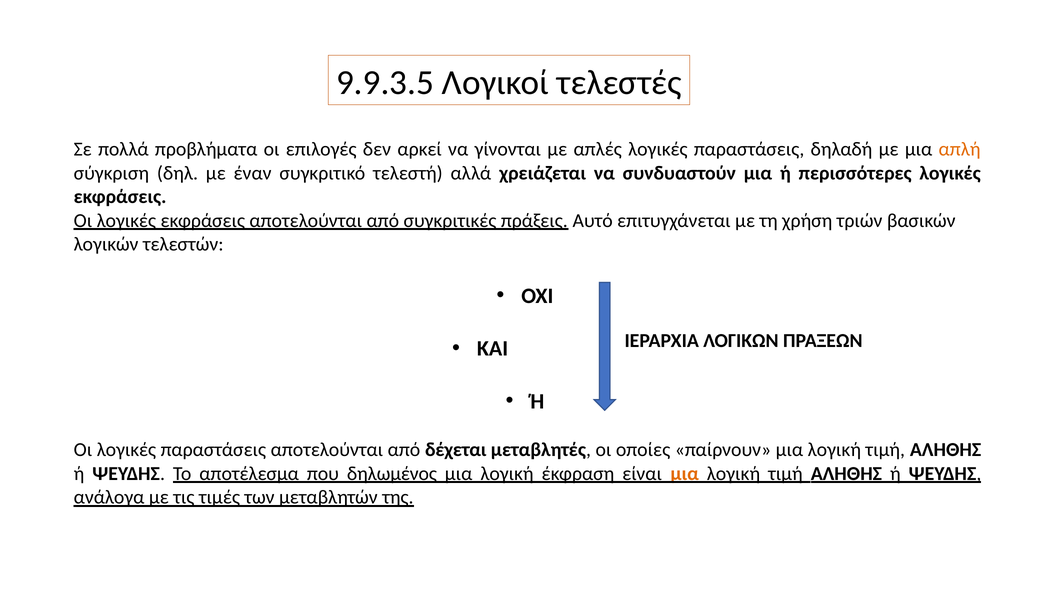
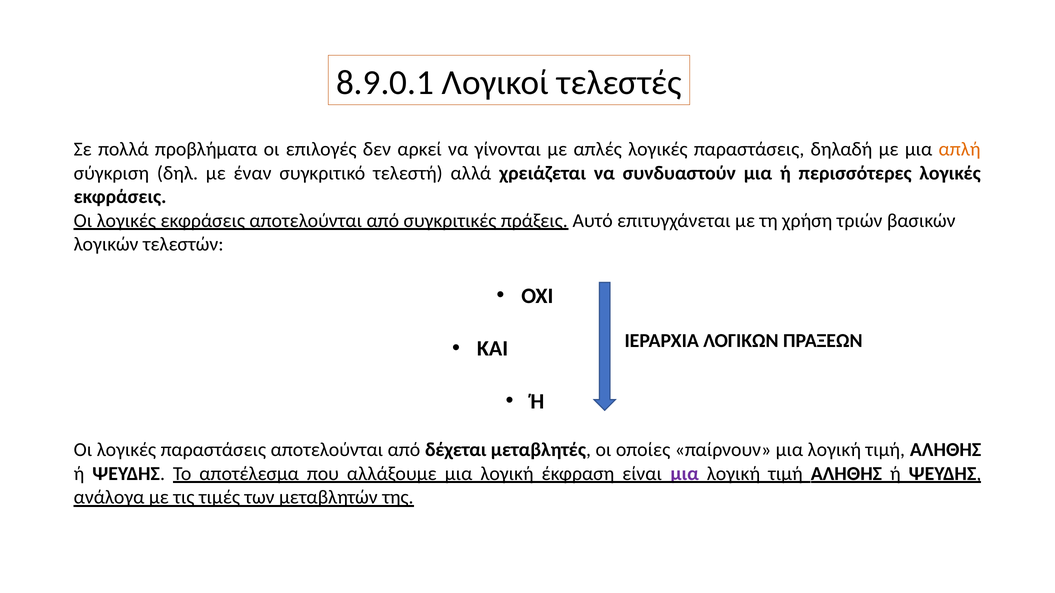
9.9.3.5: 9.9.3.5 -> 8.9.0.1
δηλωμένος: δηλωμένος -> αλλάξουμε
μια at (685, 474) colour: orange -> purple
